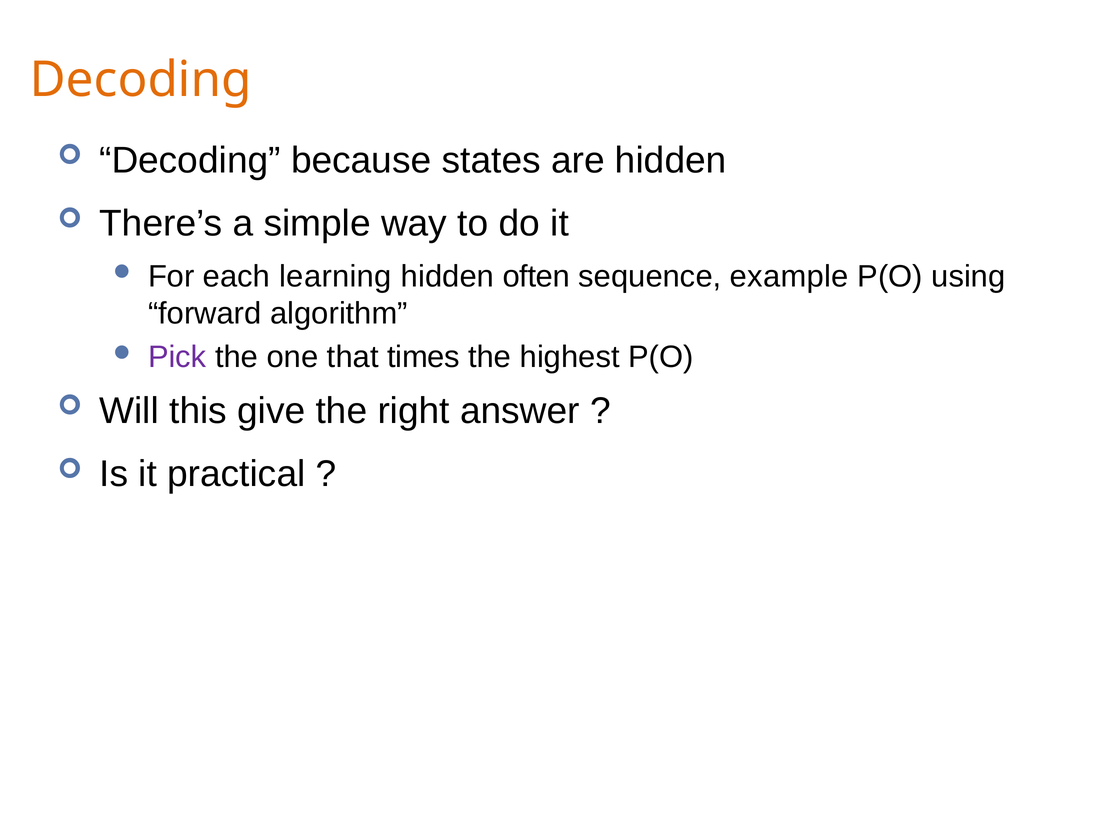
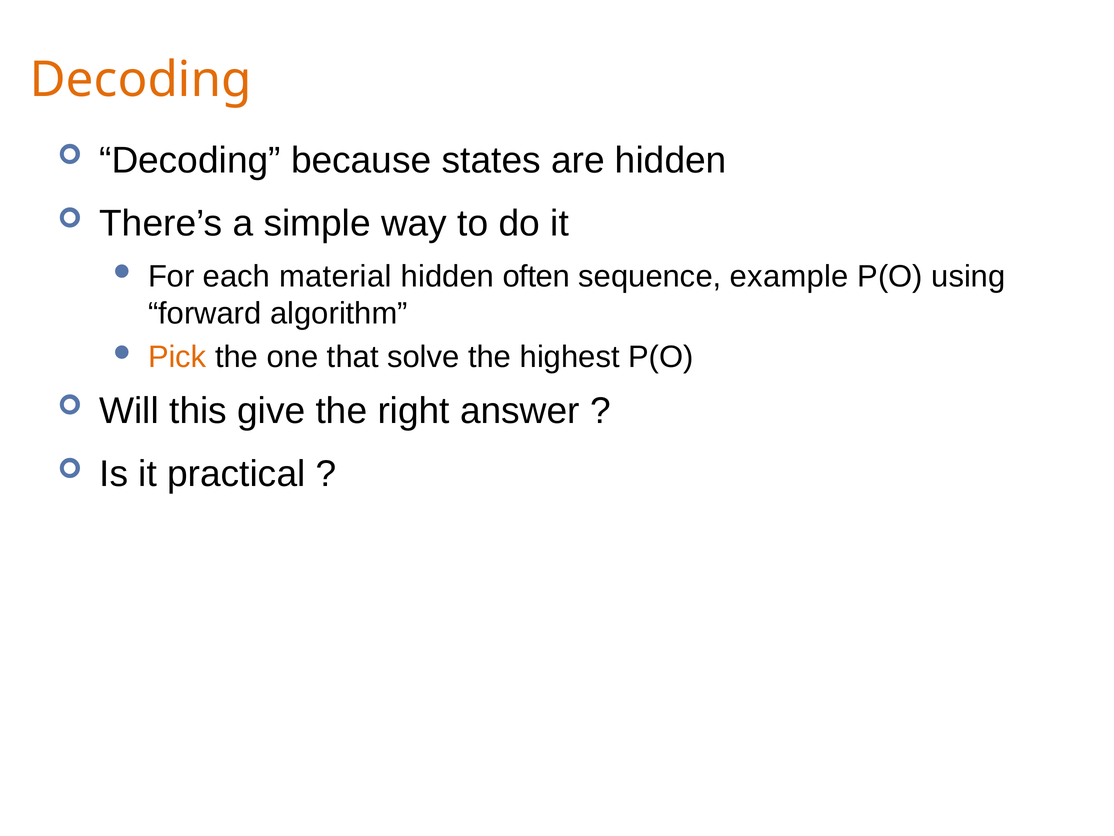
learning: learning -> material
Pick colour: purple -> orange
times: times -> solve
